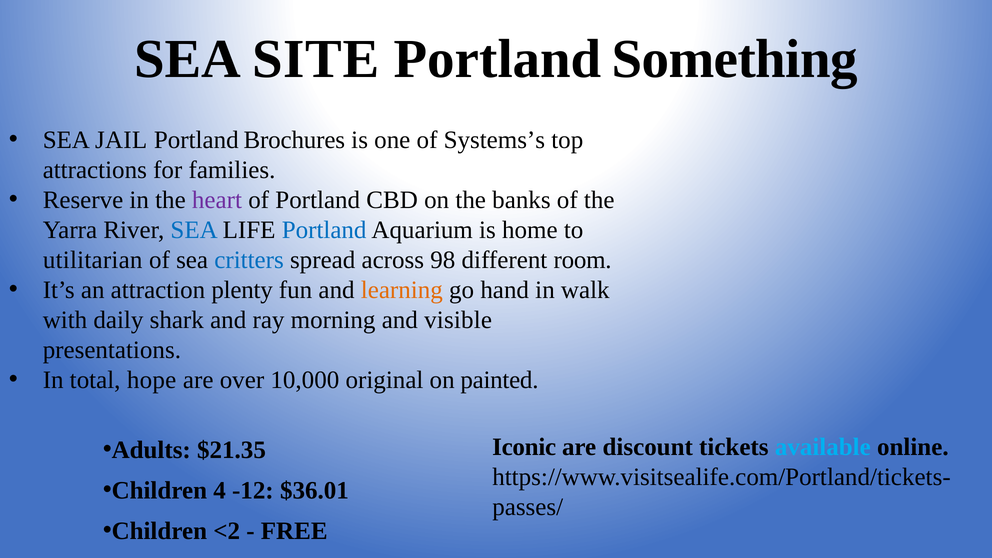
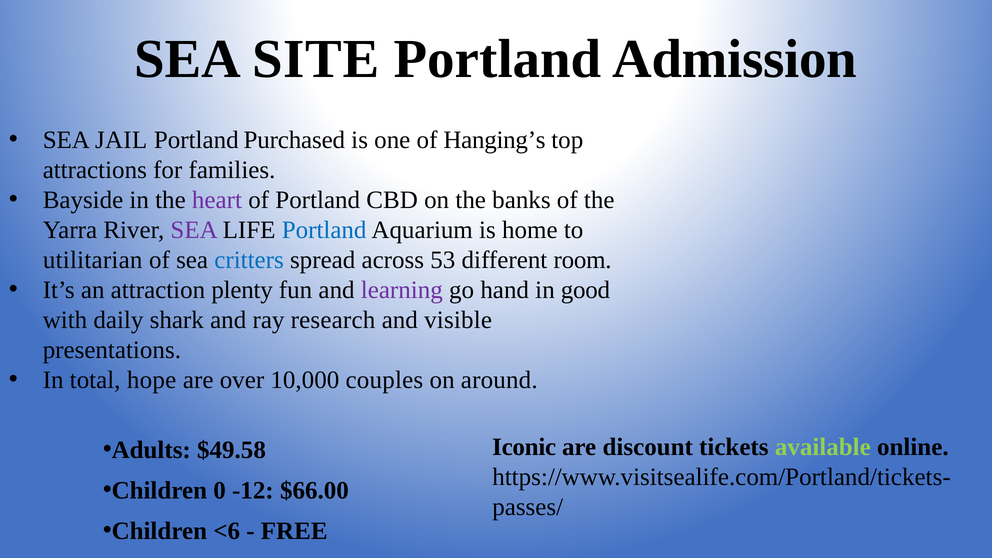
Something: Something -> Admission
Brochures: Brochures -> Purchased
Systems’s: Systems’s -> Hanging’s
Reserve: Reserve -> Bayside
SEA at (194, 230) colour: blue -> purple
98: 98 -> 53
learning colour: orange -> purple
walk: walk -> good
morning: morning -> research
original: original -> couples
painted: painted -> around
available colour: light blue -> light green
$21.35: $21.35 -> $49.58
4: 4 -> 0
$36.01: $36.01 -> $66.00
<2: <2 -> <6
